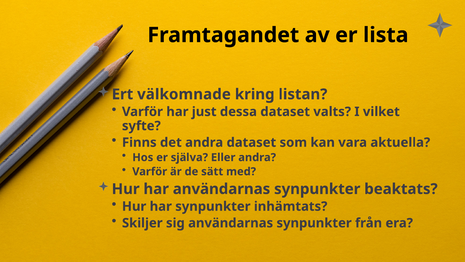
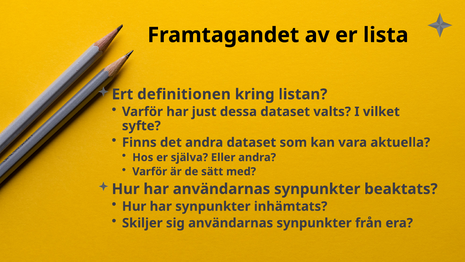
välkomnade: välkomnade -> definitionen
